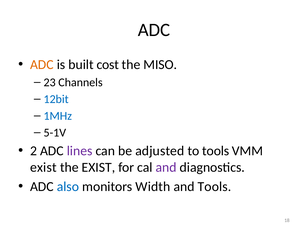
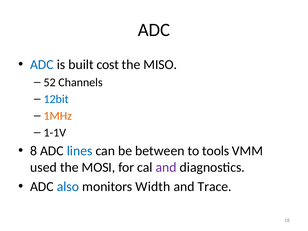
ADC at (42, 65) colour: orange -> blue
23: 23 -> 52
1MHz colour: blue -> orange
5-1V: 5-1V -> 1-1V
2: 2 -> 8
lines colour: purple -> blue
adjusted: adjusted -> between
exist at (43, 167): exist -> used
the EXIST: EXIST -> MOSI
and Tools: Tools -> Trace
